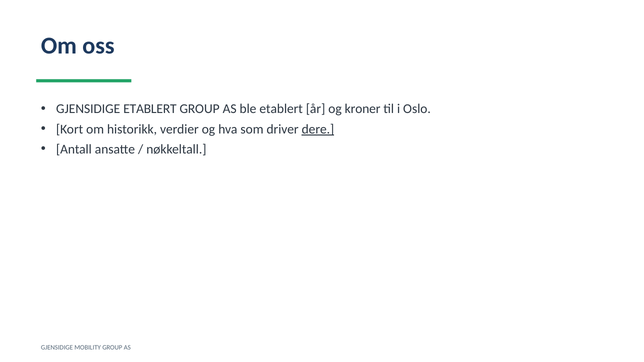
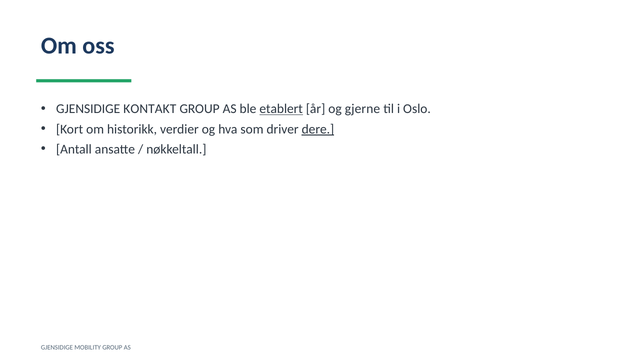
GJENSIDIGE ETABLERT: ETABLERT -> KONTAKT
etablert at (281, 109) underline: none -> present
kroner: kroner -> gjerne
